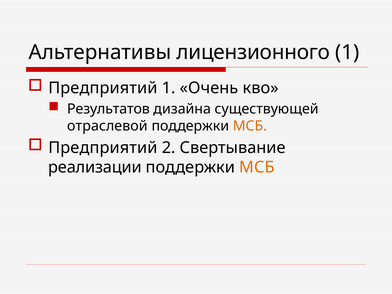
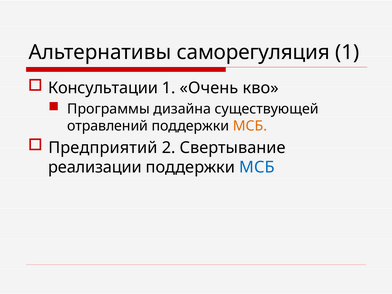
лицензионного: лицензионного -> саморегуляция
Предприятий at (103, 88): Предприятий -> Консультации
Результатов: Результатов -> Программы
отраслевой: отраслевой -> отравлений
МСБ at (257, 167) colour: orange -> blue
